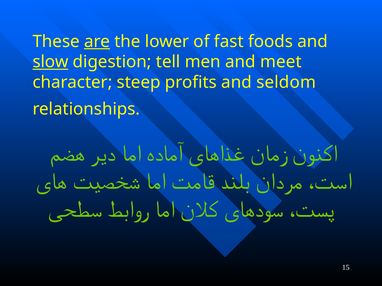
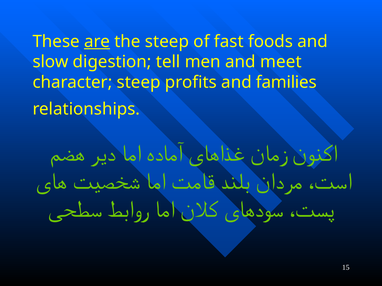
the lower: lower -> steep
slow underline: present -> none
seldom: seldom -> families
